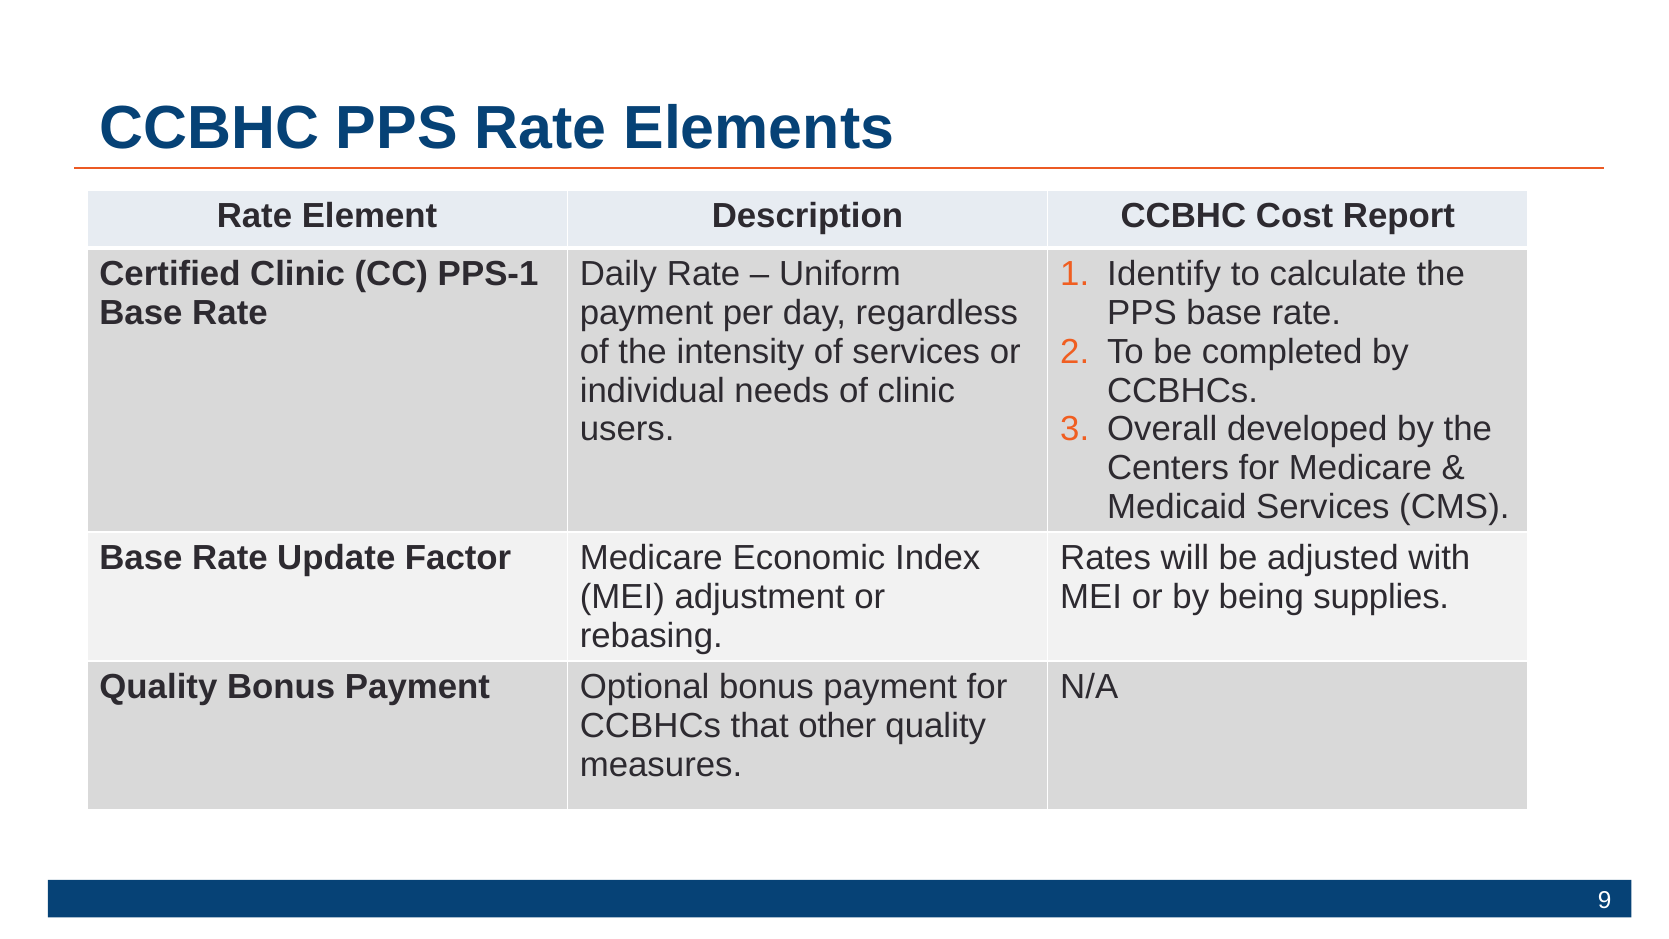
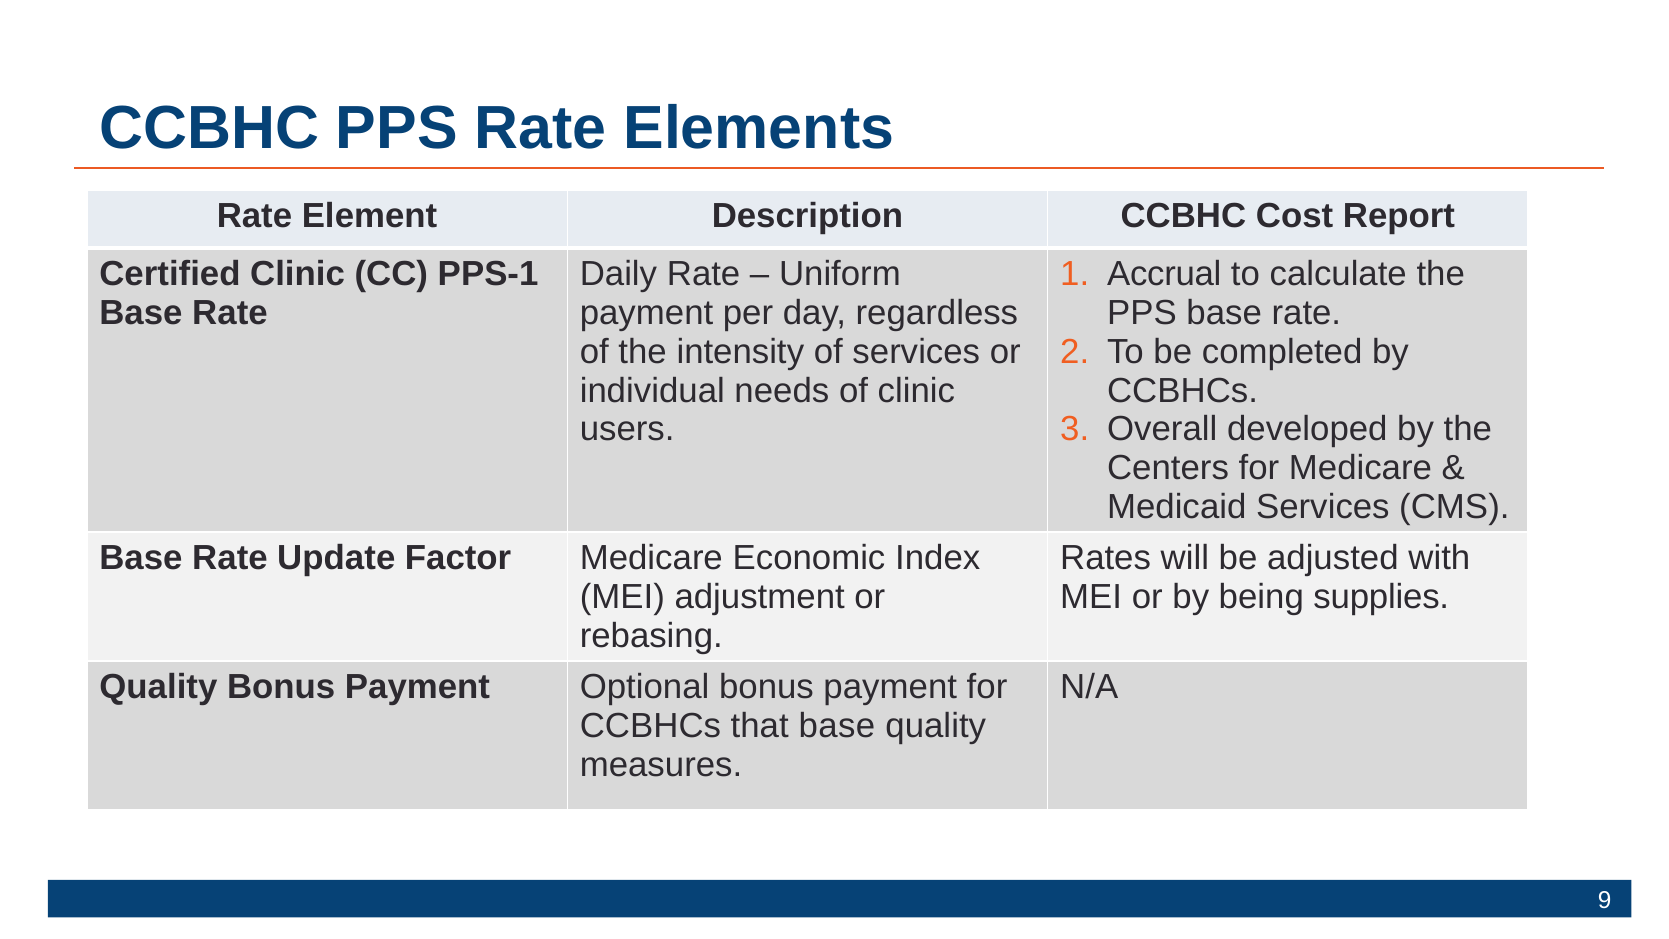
Identify: Identify -> Accrual
that other: other -> base
